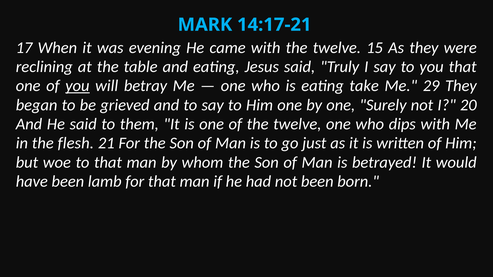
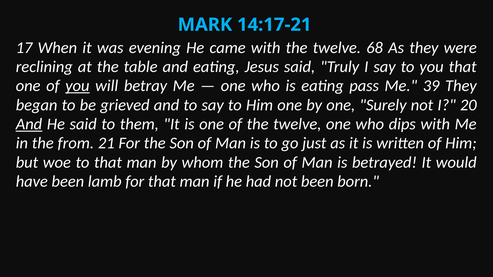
15: 15 -> 68
take: take -> pass
29: 29 -> 39
And at (29, 124) underline: none -> present
flesh: flesh -> from
